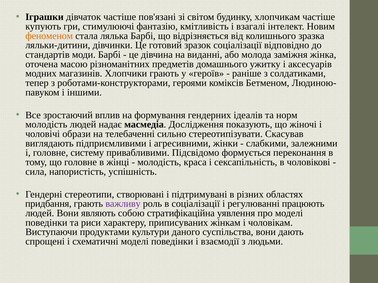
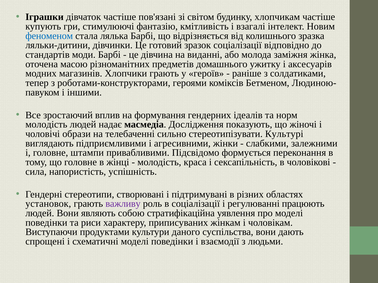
феноменом colour: orange -> blue
Скасував: Скасував -> Культурі
систему: систему -> штампи
придбання: придбання -> установок
